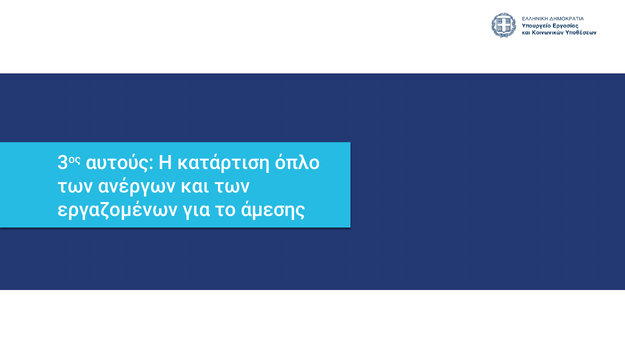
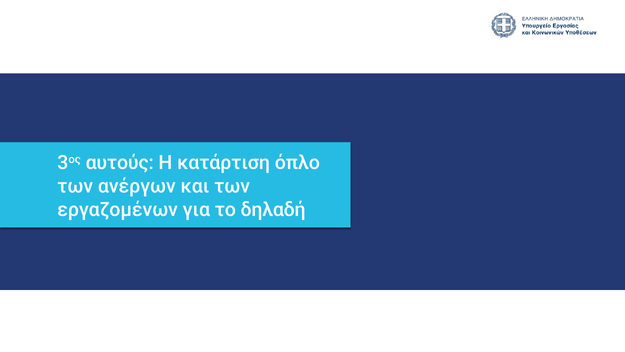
άμεσης: άμεσης -> δηλαδή
